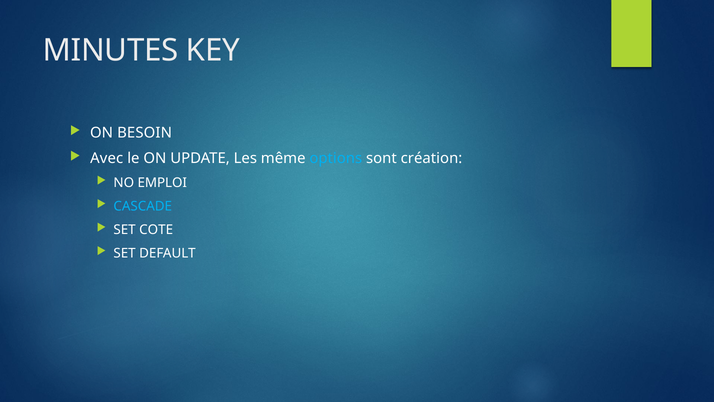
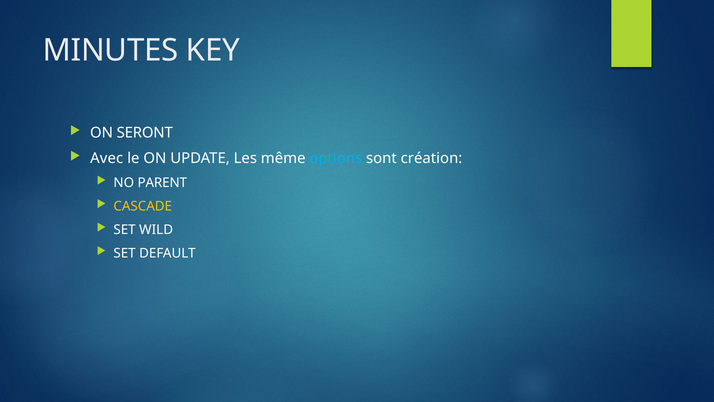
BESOIN: BESOIN -> SERONT
EMPLOI: EMPLOI -> PARENT
CASCADE colour: light blue -> yellow
COTE: COTE -> WILD
